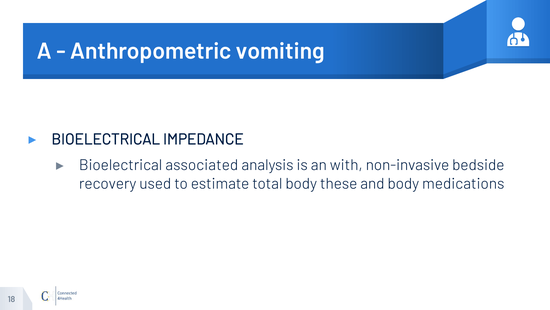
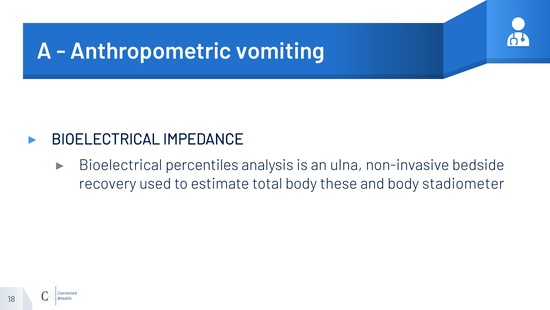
associated: associated -> percentiles
with: with -> ulna
medications: medications -> stadiometer
